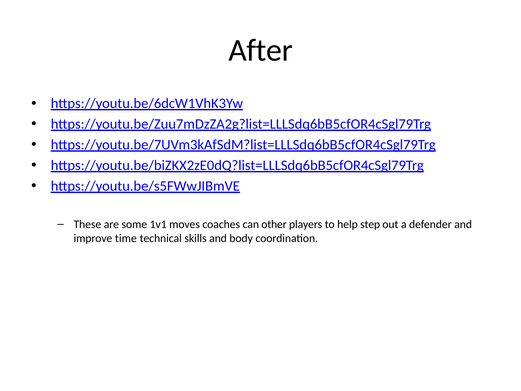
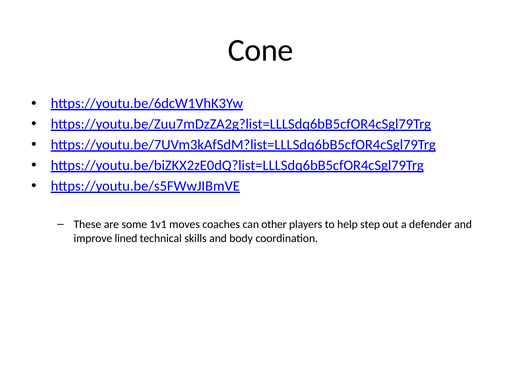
After: After -> Cone
time: time -> lined
